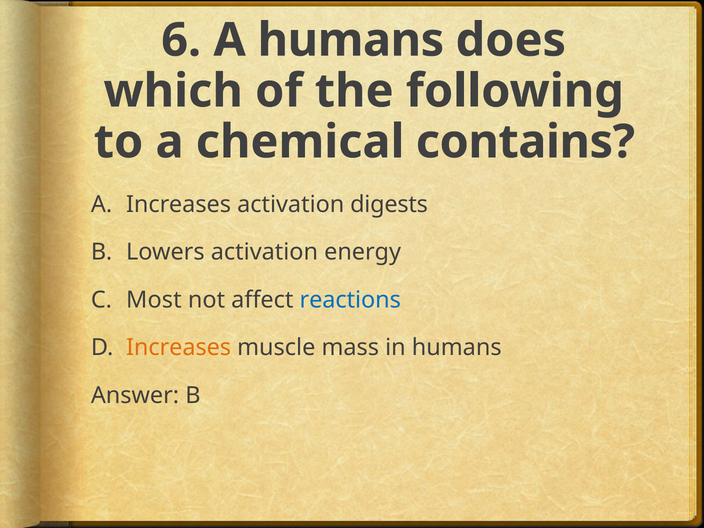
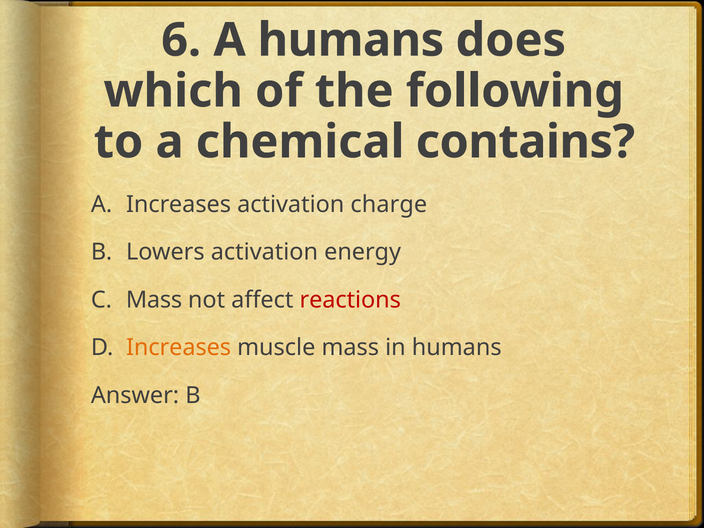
digests: digests -> charge
Most at (154, 300): Most -> Mass
reactions colour: blue -> red
